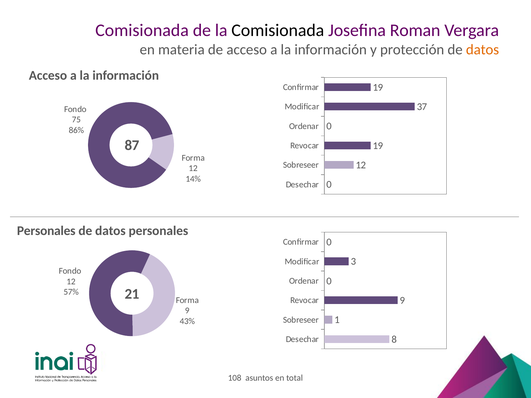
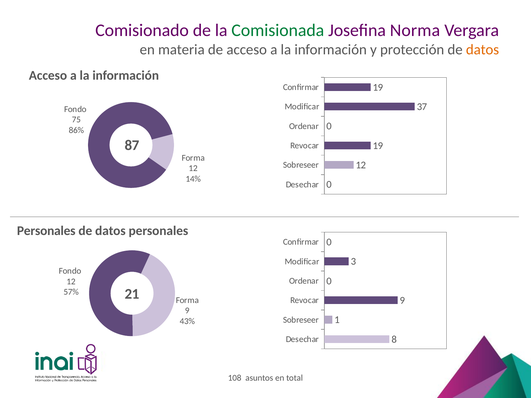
Comisionada at (142, 30): Comisionada -> Comisionado
Comisionada at (278, 30) colour: black -> green
Roman: Roman -> Norma
